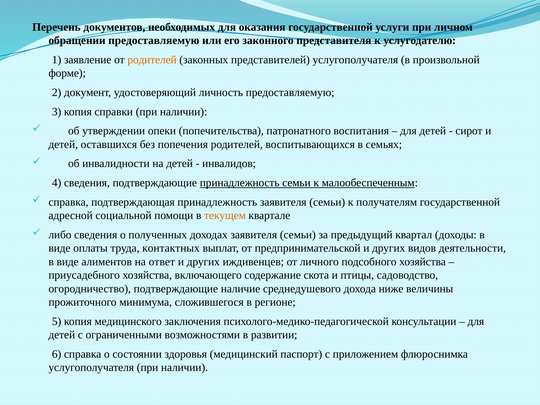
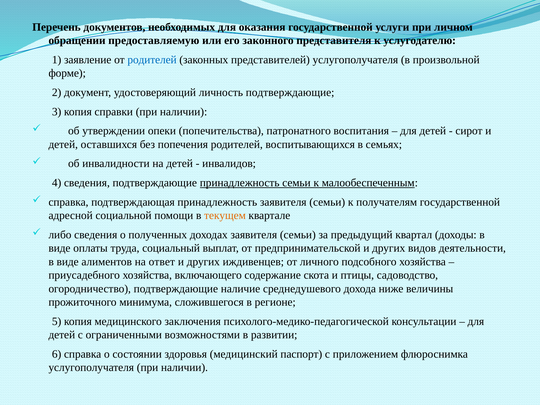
родителей at (152, 60) colour: orange -> blue
личность предоставляемую: предоставляемую -> подтверждающие
контактных: контактных -> социальный
